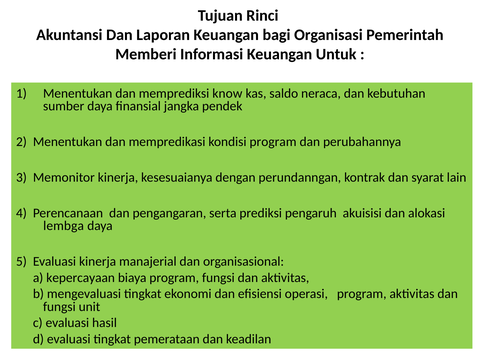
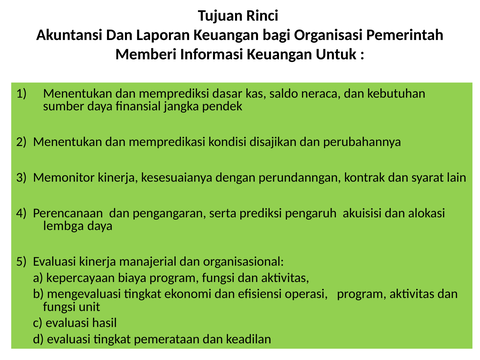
know: know -> dasar
kondisi program: program -> disajikan
